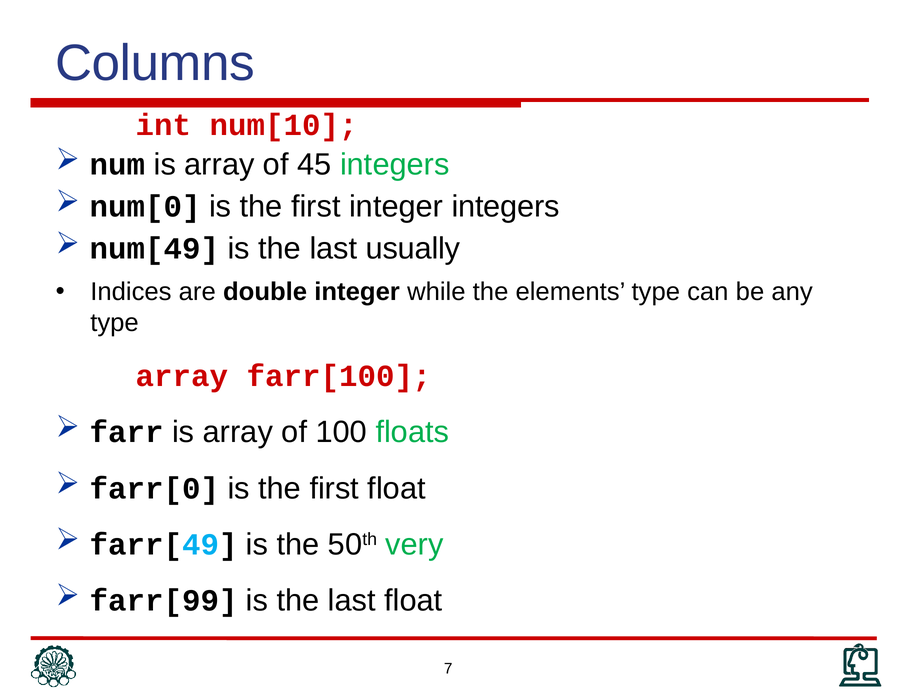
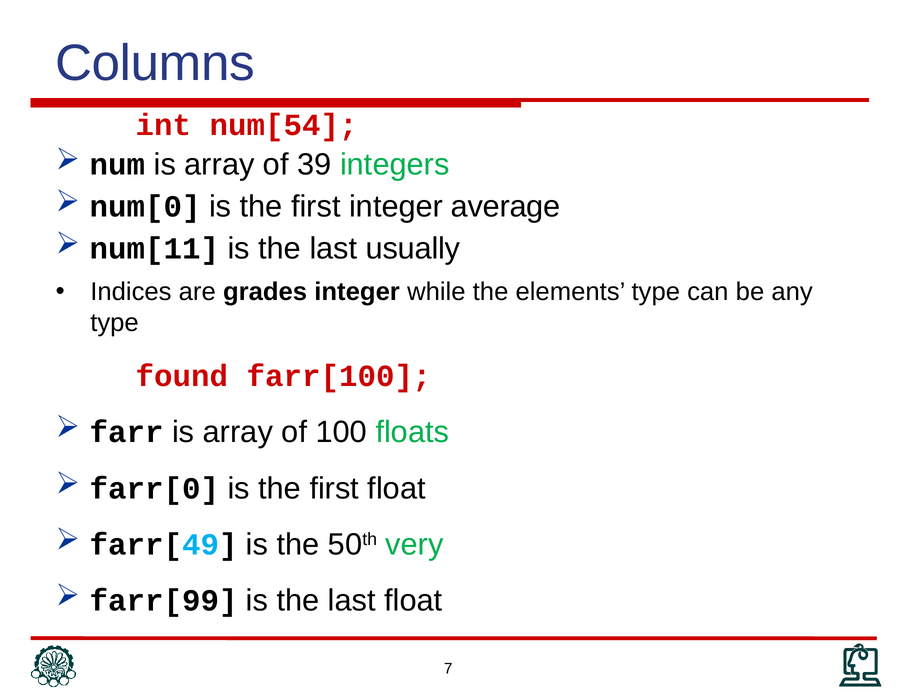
num[10: num[10 -> num[54
45: 45 -> 39
integer integers: integers -> average
num[49: num[49 -> num[11
double: double -> grades
array at (182, 376): array -> found
